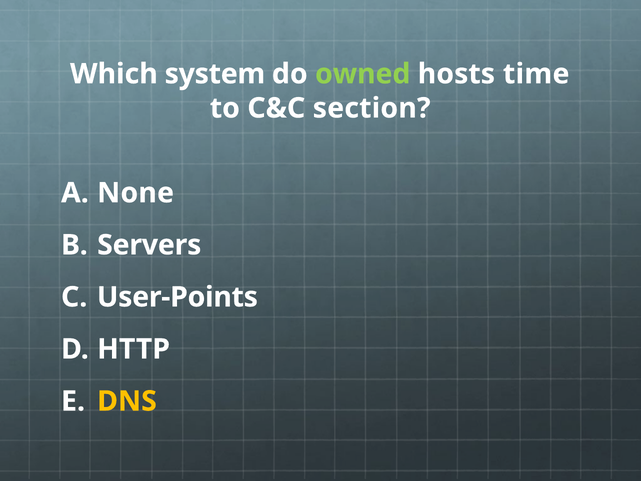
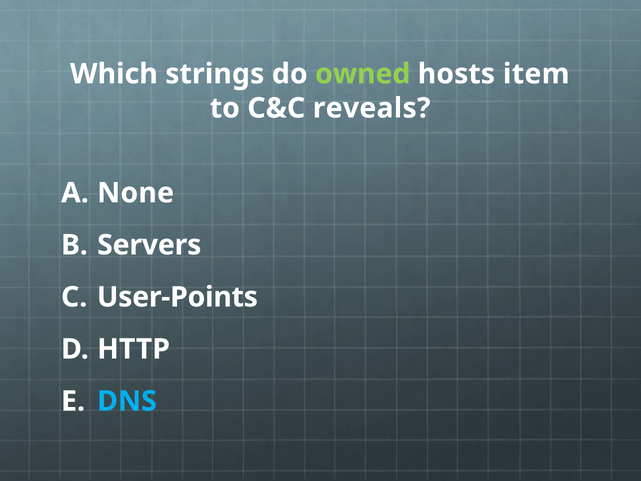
system: system -> strings
time: time -> item
section: section -> reveals
DNS colour: yellow -> light blue
